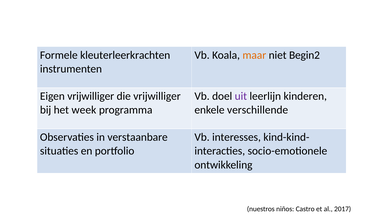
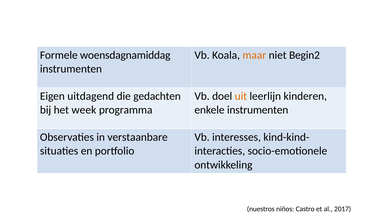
kleuterleerkrachten: kleuterleerkrachten -> woensdagnamiddag
Eigen vrijwilliger: vrijwilliger -> uitdagend
die vrijwilliger: vrijwilliger -> gedachten
uit colour: purple -> orange
enkele verschillende: verschillende -> instrumenten
